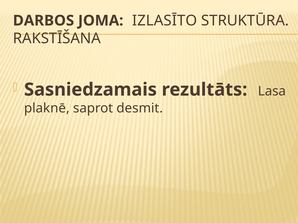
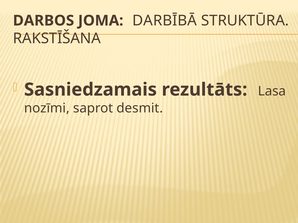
IZLASĪTO: IZLASĪTO -> DARBĪBĀ
plaknē: plaknē -> nozīmi
